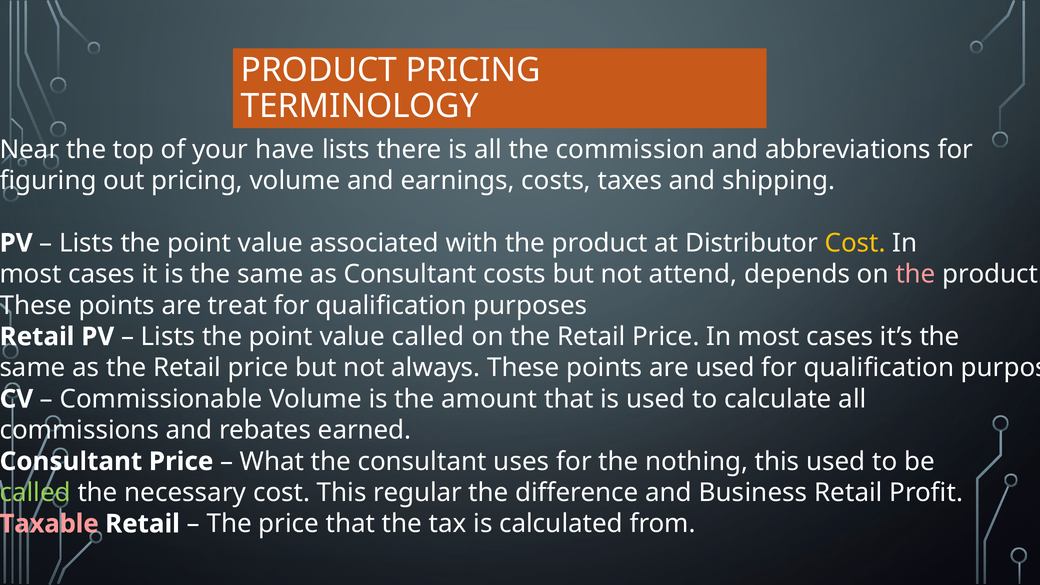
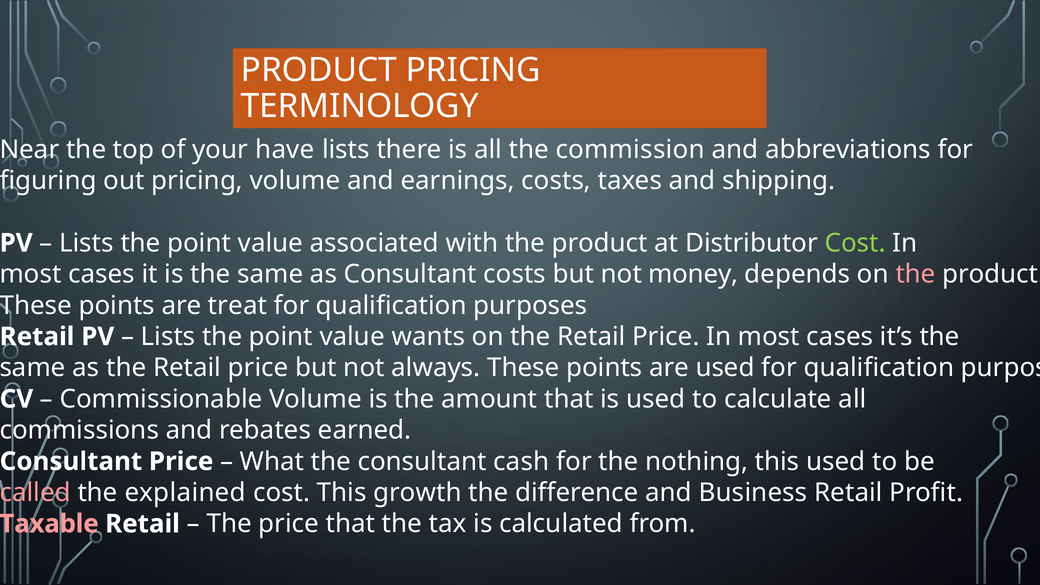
Cost at (855, 243) colour: yellow -> light green
attend: attend -> money
value called: called -> wants
uses: uses -> cash
called at (35, 493) colour: light green -> pink
necessary: necessary -> explained
regular: regular -> growth
